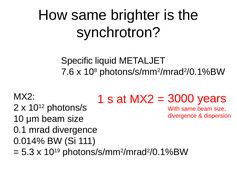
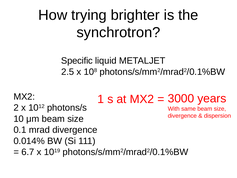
How same: same -> trying
7.6: 7.6 -> 2.5
5.3: 5.3 -> 6.7
